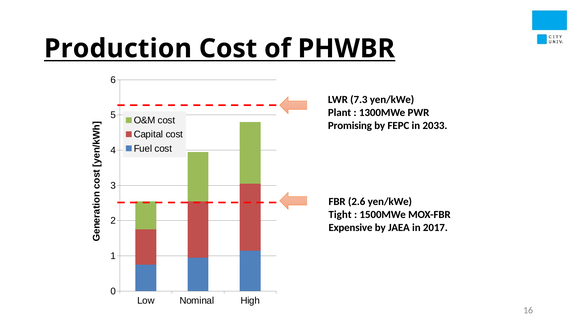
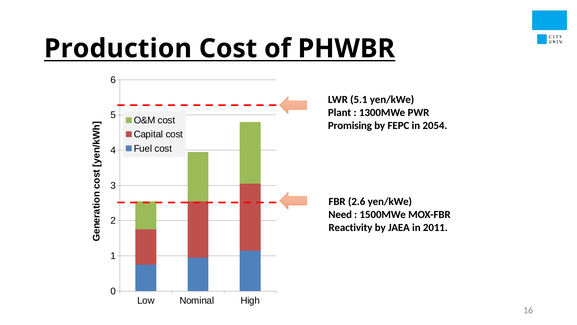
7.3: 7.3 -> 5.1
2033: 2033 -> 2054
Tight: Tight -> Need
Expensive: Expensive -> Reactivity
2017: 2017 -> 2011
